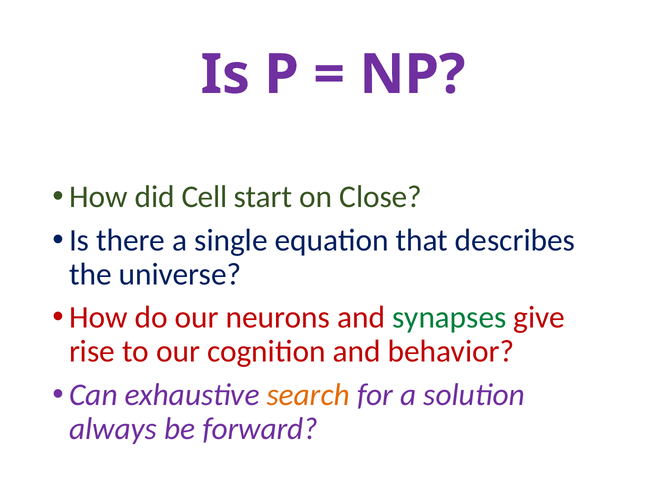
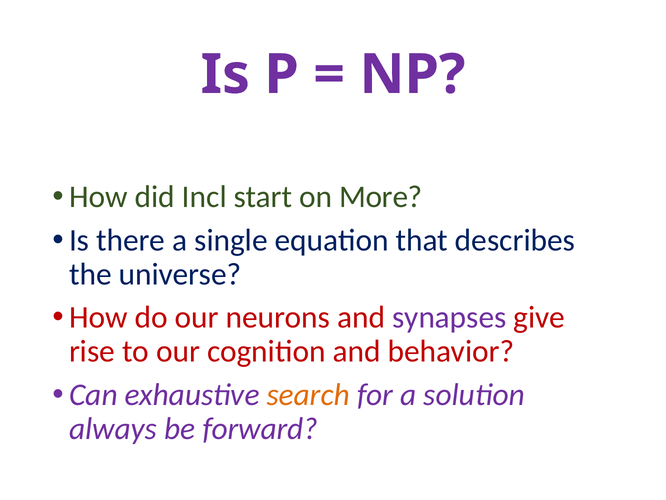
Cell: Cell -> Incl
Close: Close -> More
synapses colour: green -> purple
